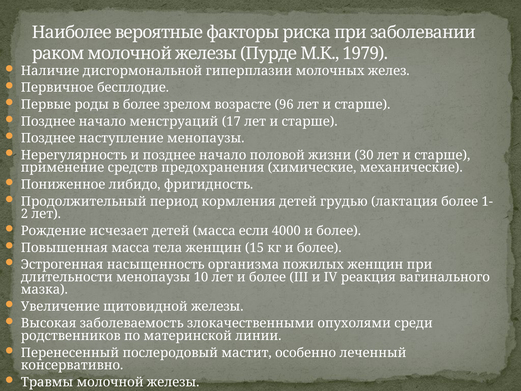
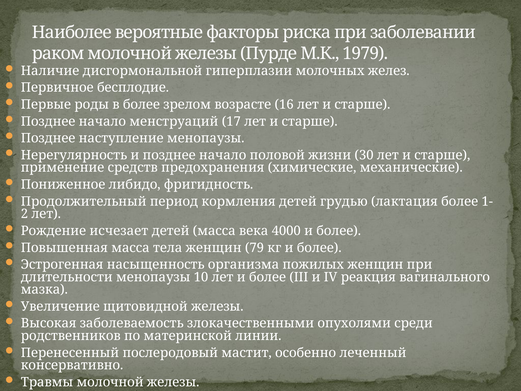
96: 96 -> 16
если: если -> века
15: 15 -> 79
